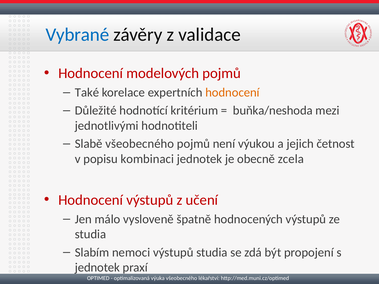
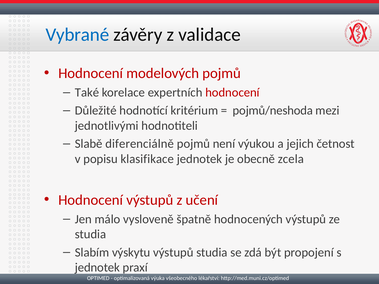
hodnocení at (232, 93) colour: orange -> red
buňka/neshoda: buňka/neshoda -> pojmů/neshoda
Slabě všeobecného: všeobecného -> diferenciálně
kombinaci: kombinaci -> klasifikace
nemoci: nemoci -> výskytu
